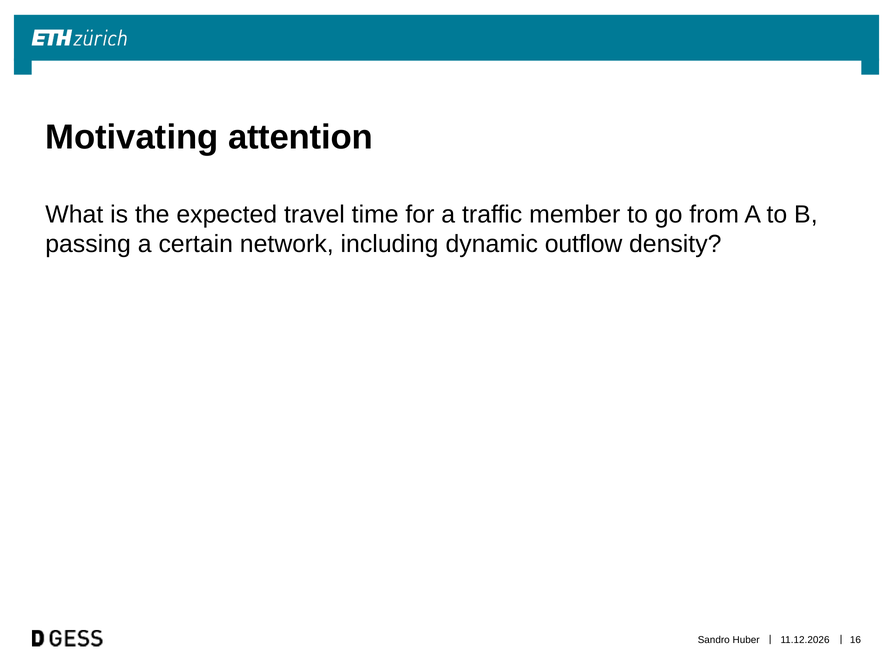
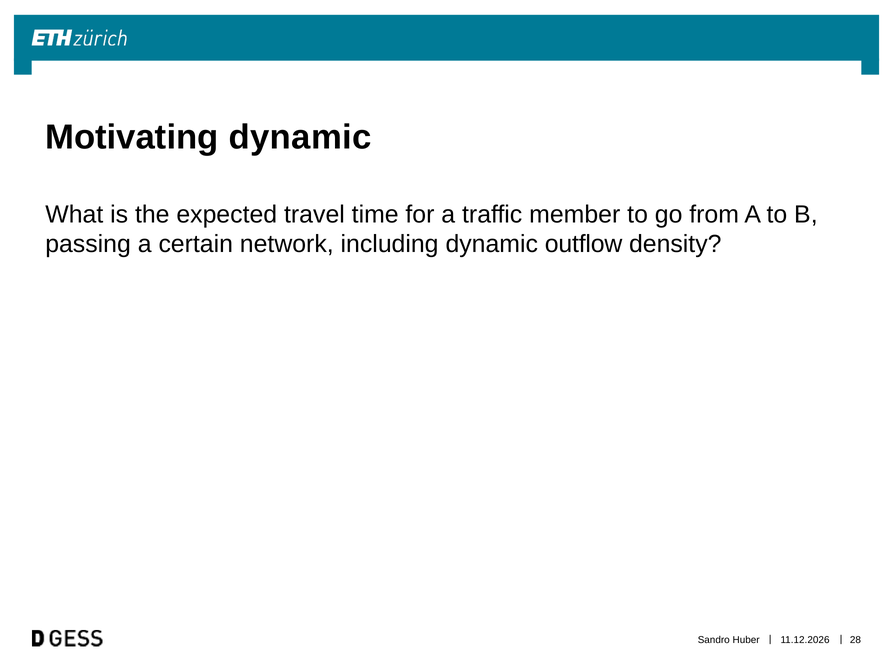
Motivating attention: attention -> dynamic
16: 16 -> 28
